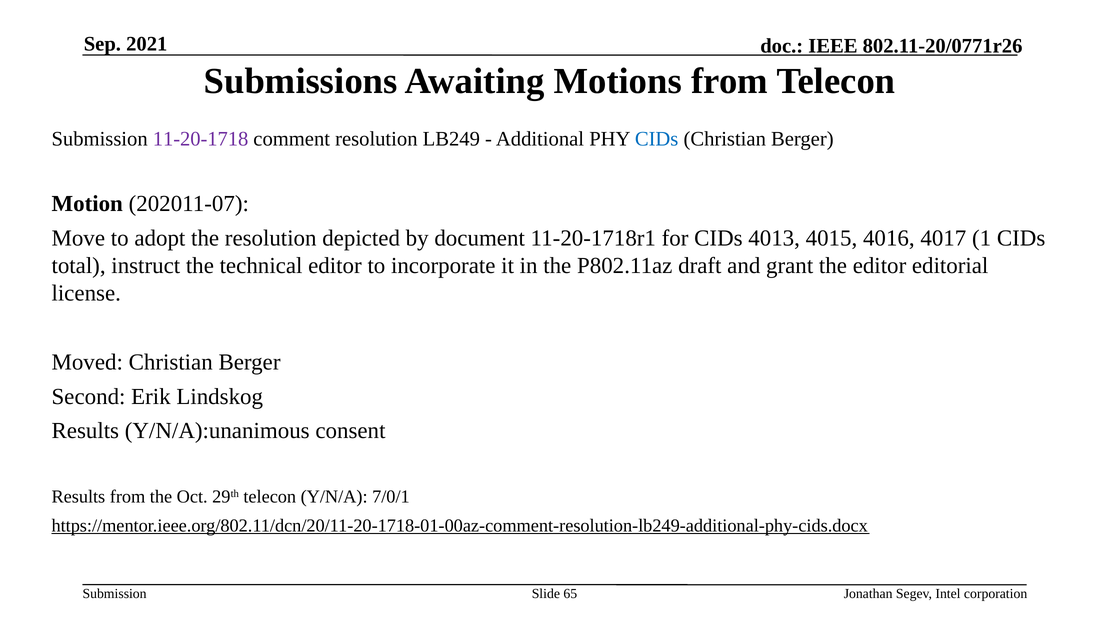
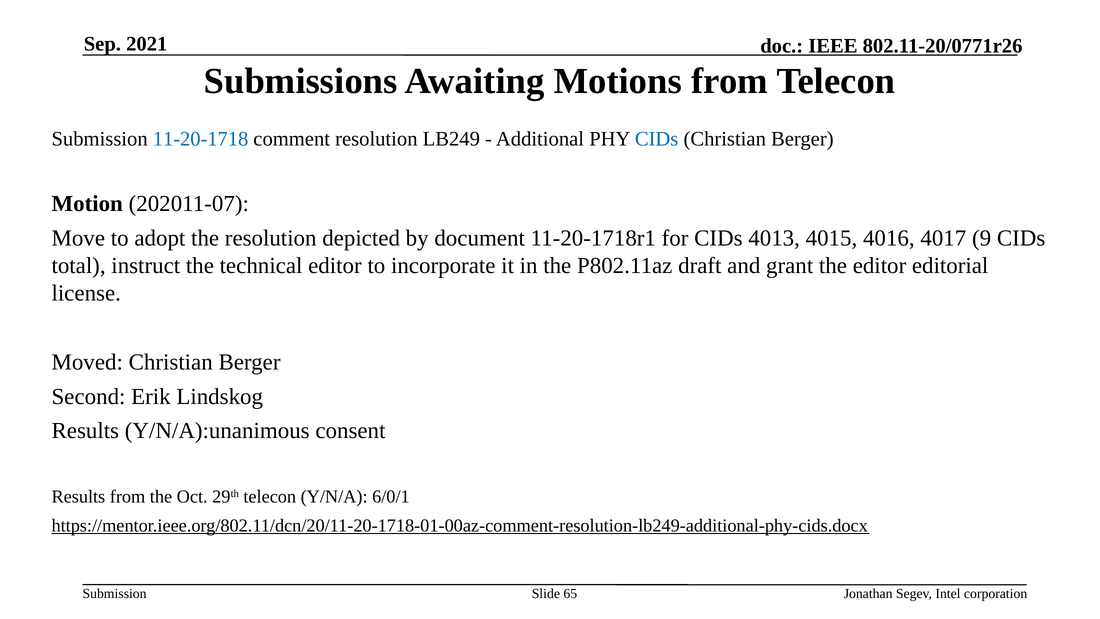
11-20-1718 colour: purple -> blue
1: 1 -> 9
7/0/1: 7/0/1 -> 6/0/1
